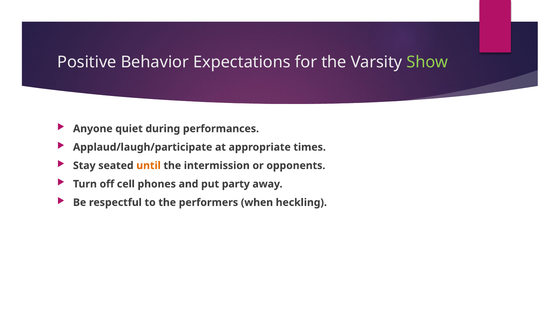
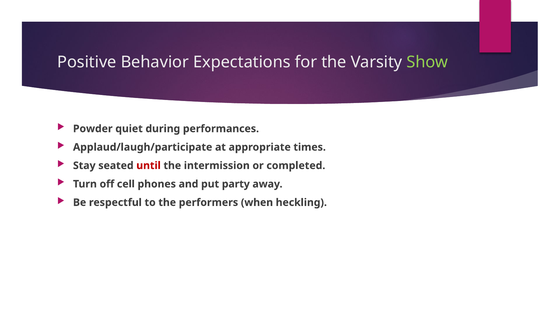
Anyone: Anyone -> Powder
until colour: orange -> red
opponents: opponents -> completed
